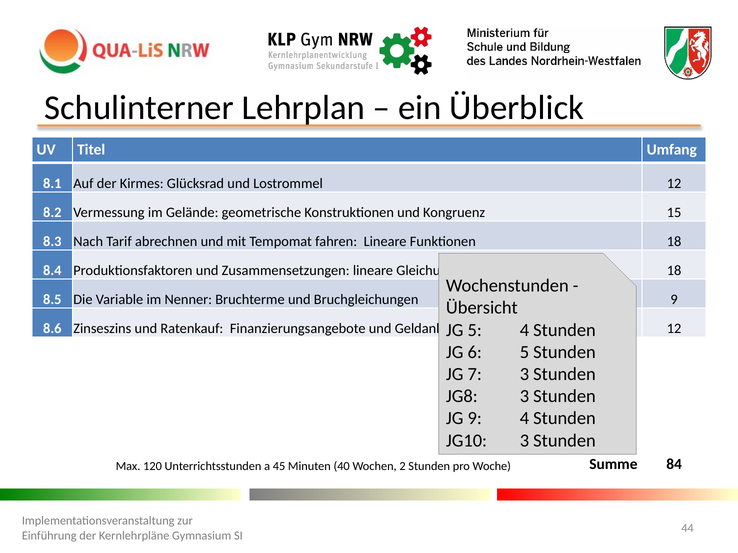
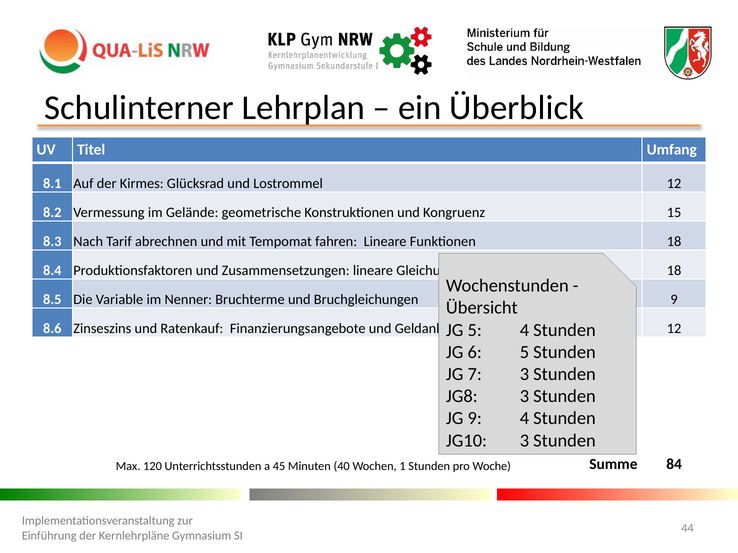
2: 2 -> 1
